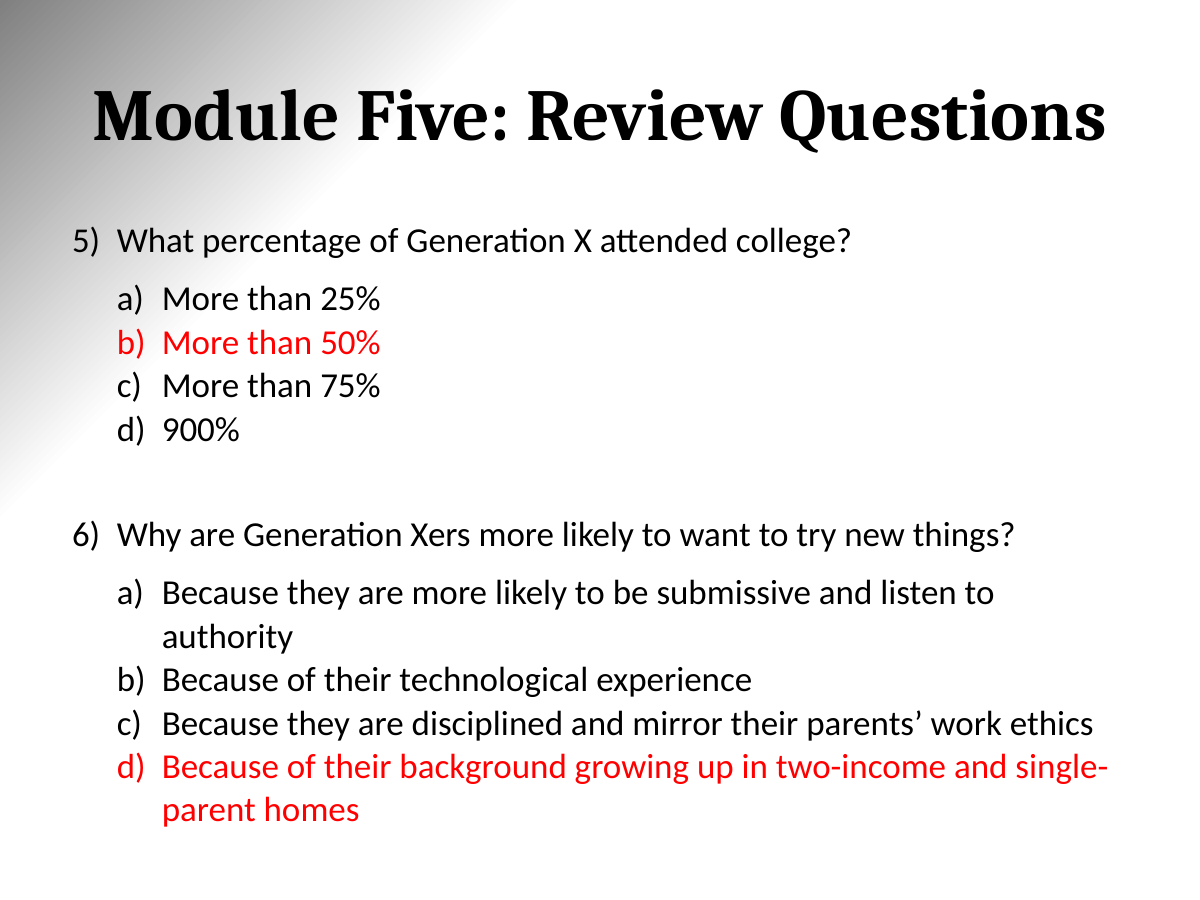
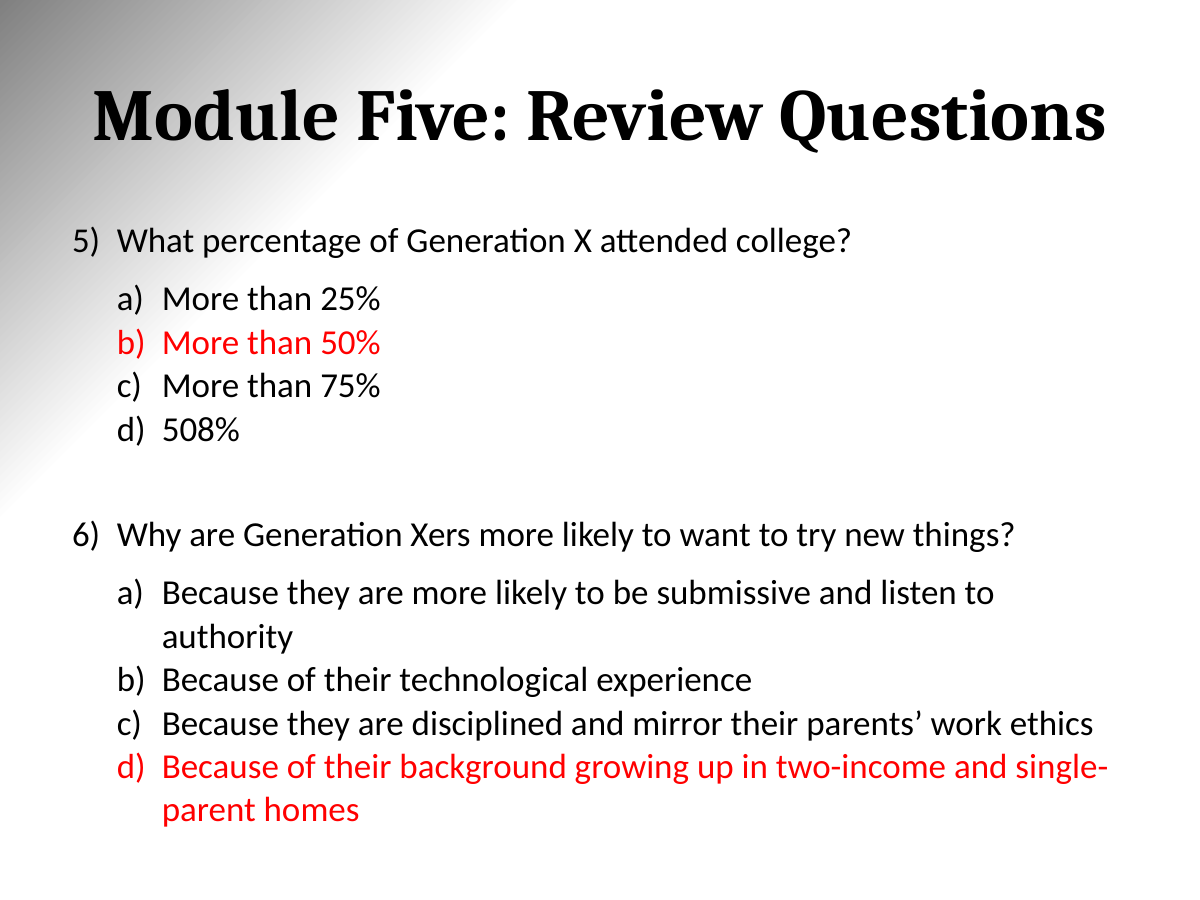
900%: 900% -> 508%
